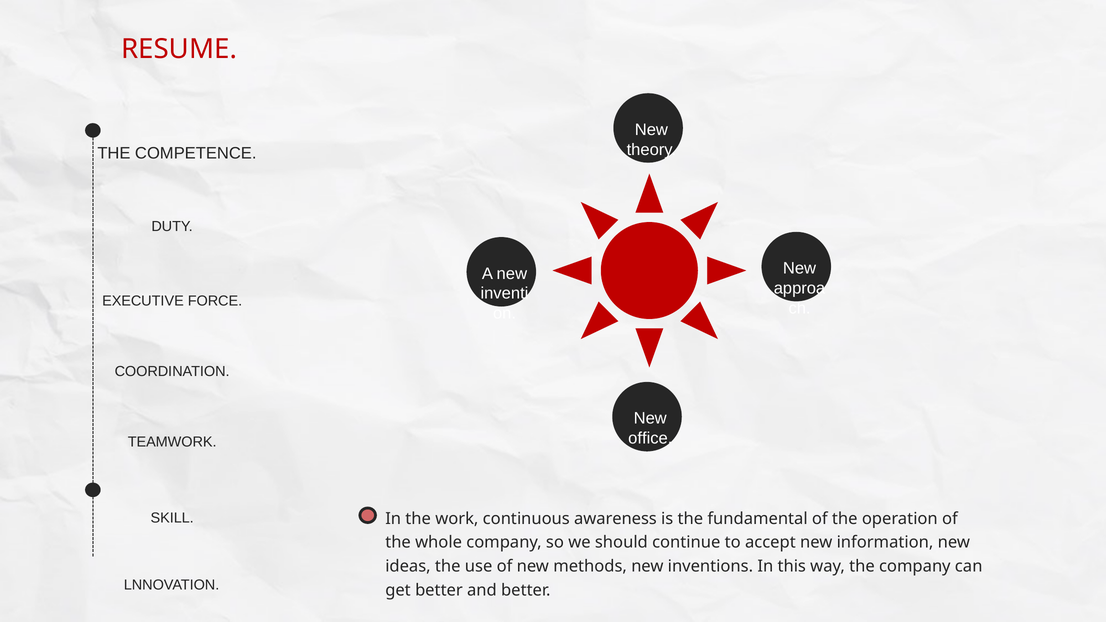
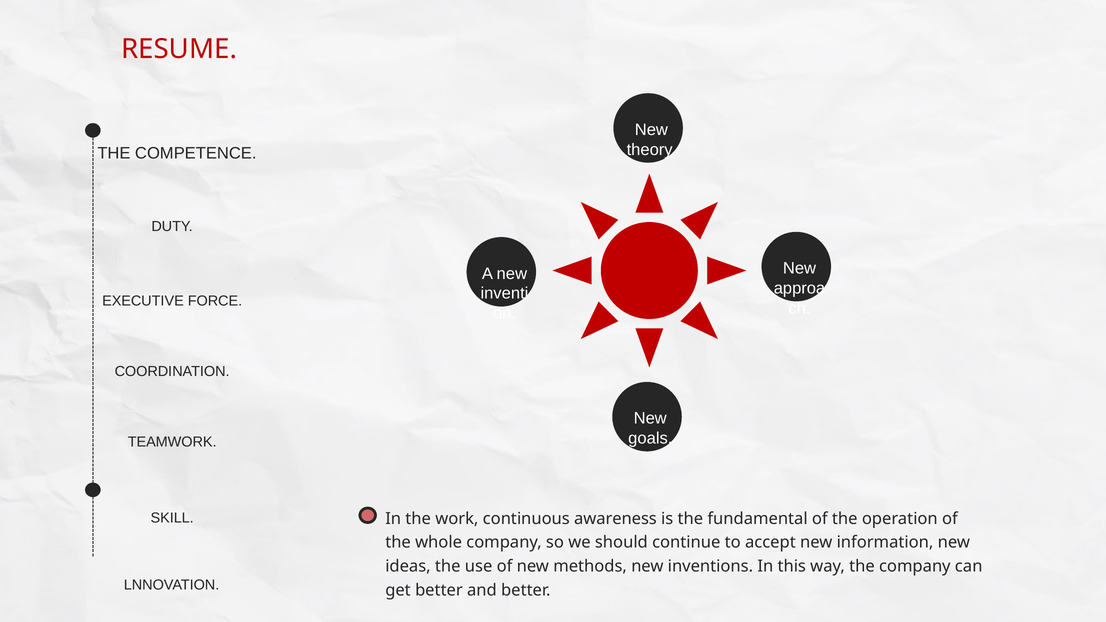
office: office -> goals
